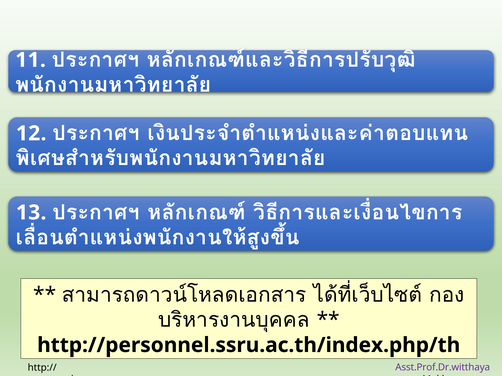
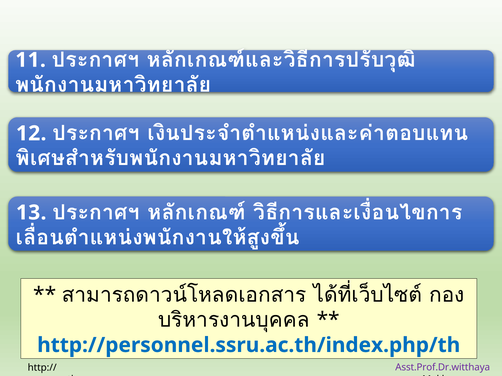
http://personnel.ssru.ac.th/index.php/th colour: black -> blue
